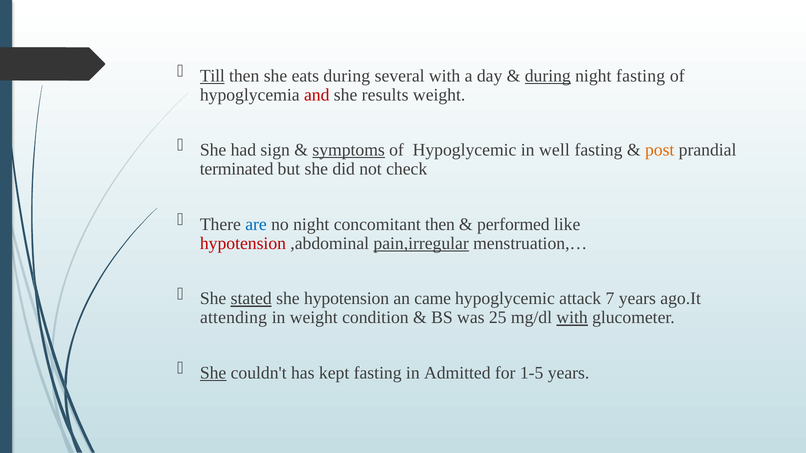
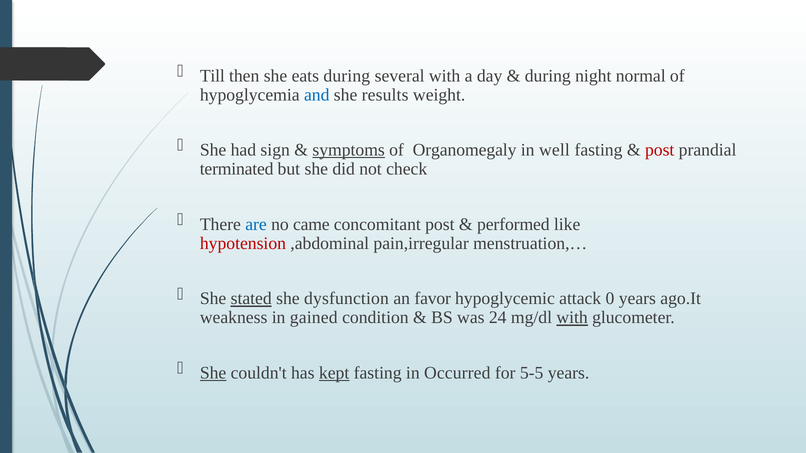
Till underline: present -> none
during at (548, 76) underline: present -> none
night fasting: fasting -> normal
and colour: red -> blue
of Hypoglycemic: Hypoglycemic -> Organomegaly
post at (660, 150) colour: orange -> red
no night: night -> came
concomitant then: then -> post
pain,irregular underline: present -> none
she hypotension: hypotension -> dysfunction
came: came -> favor
7: 7 -> 0
attending: attending -> weakness
in weight: weight -> gained
25: 25 -> 24
kept underline: none -> present
Admitted: Admitted -> Occurred
1-5: 1-5 -> 5-5
